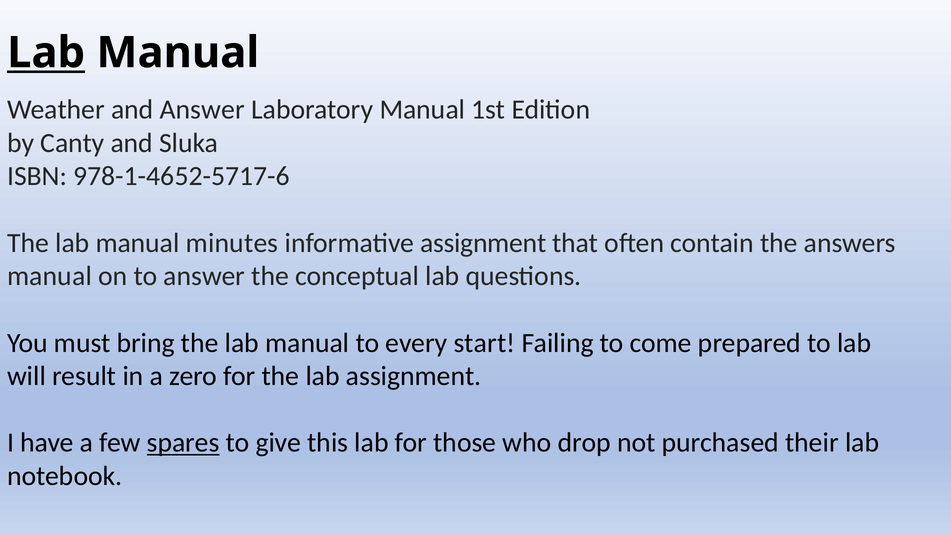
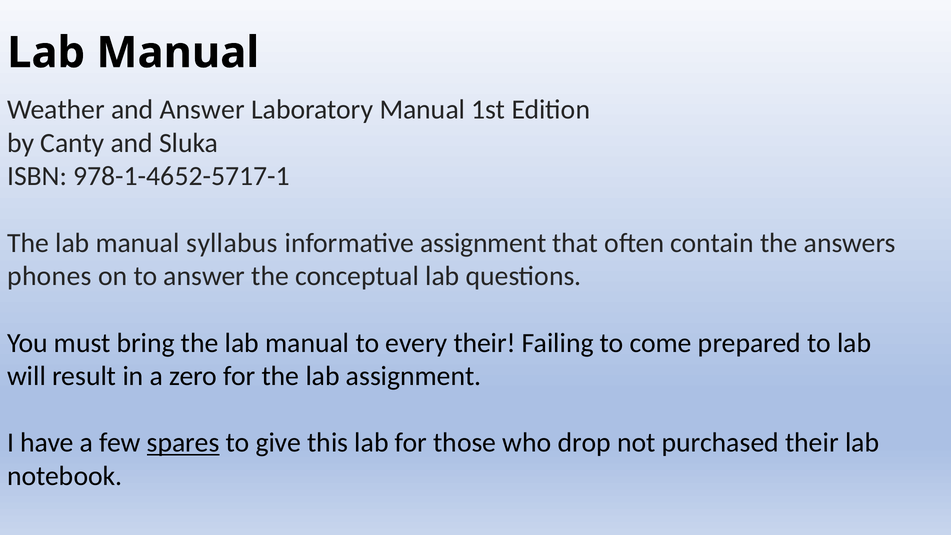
Lab at (46, 53) underline: present -> none
978-1-4652-5717-6: 978-1-4652-5717-6 -> 978-1-4652-5717-1
minutes: minutes -> syllabus
manual at (50, 276): manual -> phones
every start: start -> their
